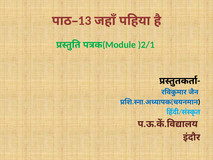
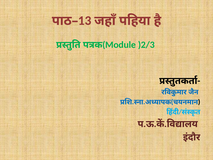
)2/1: )2/1 -> )2/3
